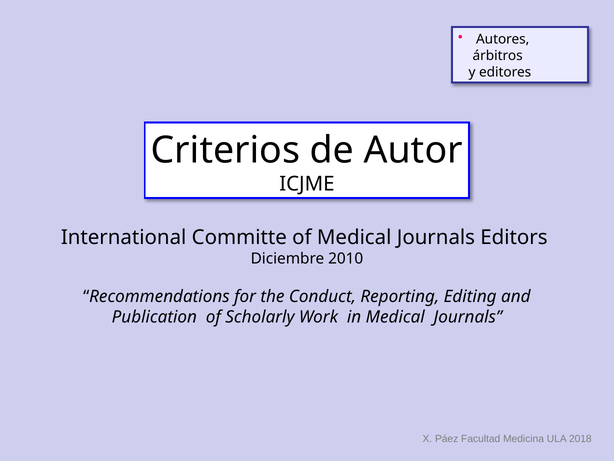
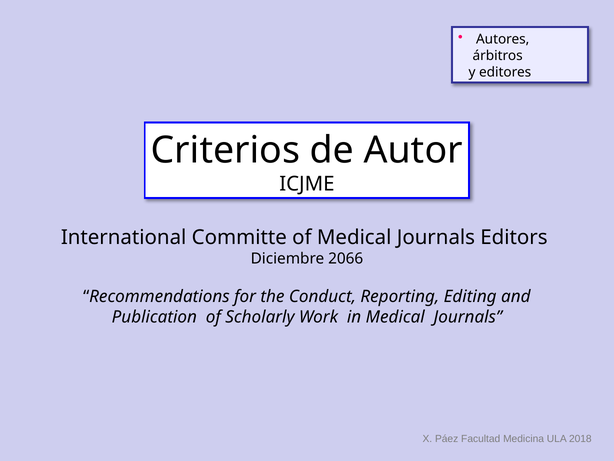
2010: 2010 -> 2066
